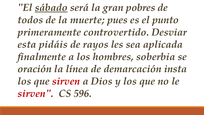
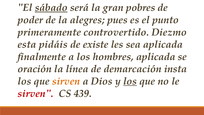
todos: todos -> poder
muerte: muerte -> alegres
Desviar: Desviar -> Diezmo
rayos: rayos -> existe
hombres soberbia: soberbia -> aplicada
sirven at (66, 81) colour: red -> orange
los at (130, 81) underline: none -> present
596: 596 -> 439
